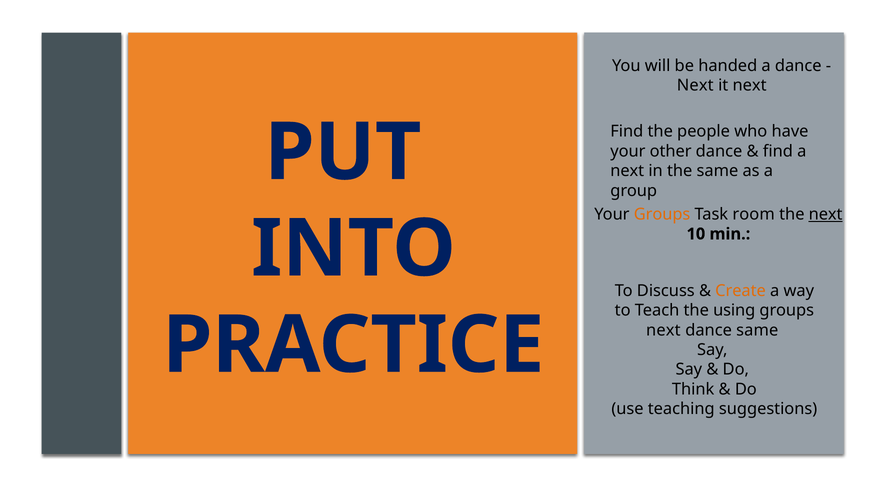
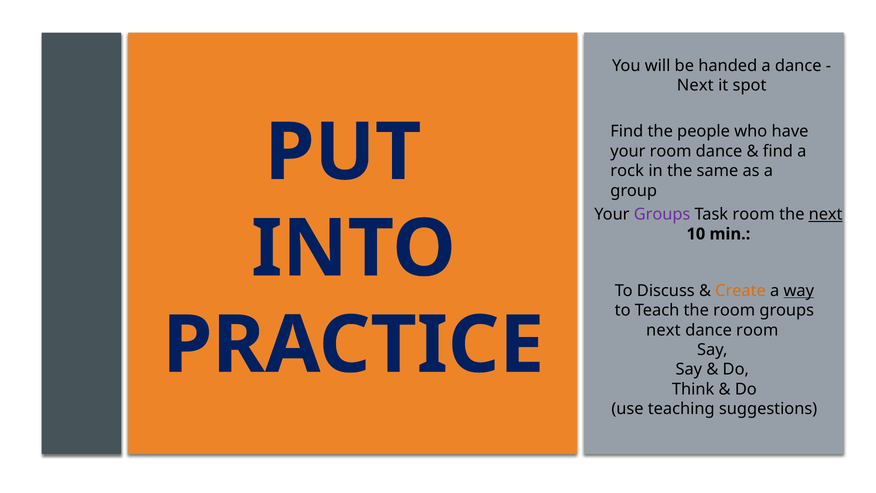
it next: next -> spot
your other: other -> room
next at (627, 171): next -> rock
Groups at (662, 214) colour: orange -> purple
way underline: none -> present
the using: using -> room
dance same: same -> room
